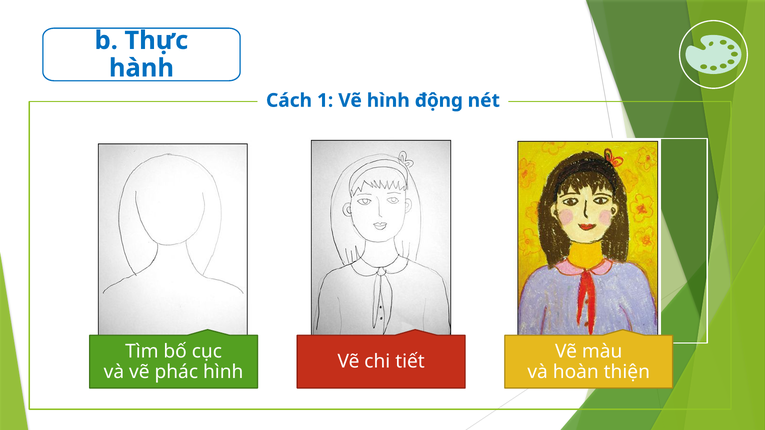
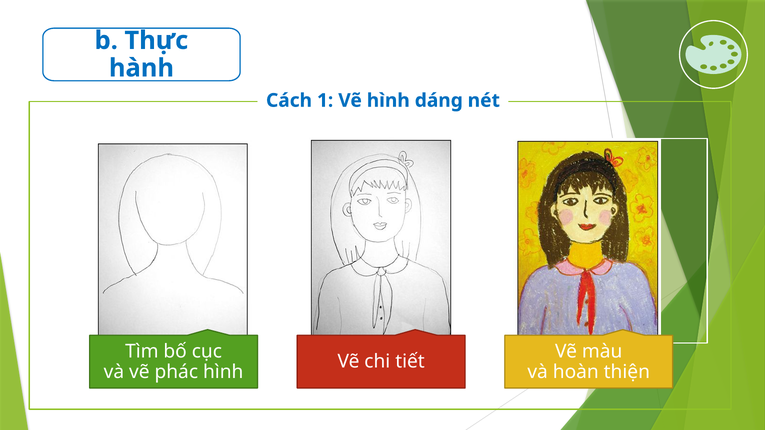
động: động -> dáng
